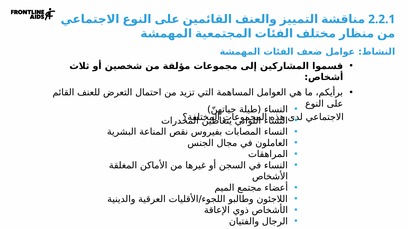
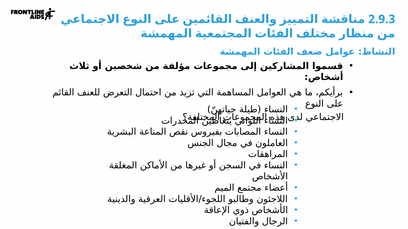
2.2.1: 2.2.1 -> 2.9.3
